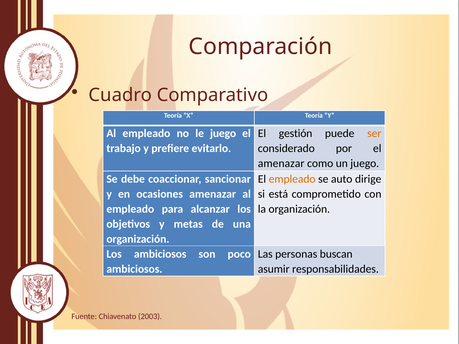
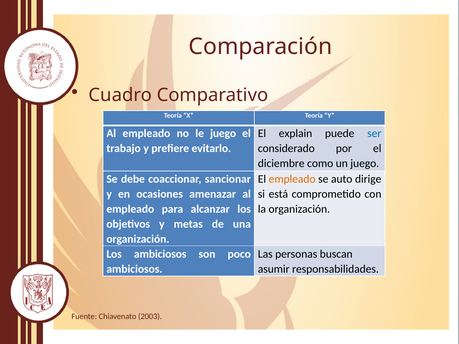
gestión: gestión -> explain
ser colour: orange -> blue
amenazar at (281, 164): amenazar -> diciembre
